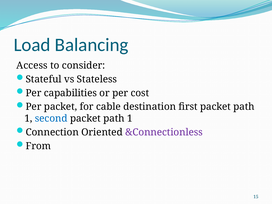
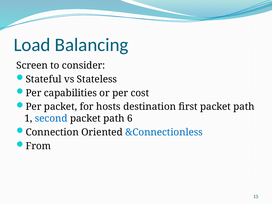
Access: Access -> Screen
cable: cable -> hosts
1 at (130, 118): 1 -> 6
&Connectionless colour: purple -> blue
